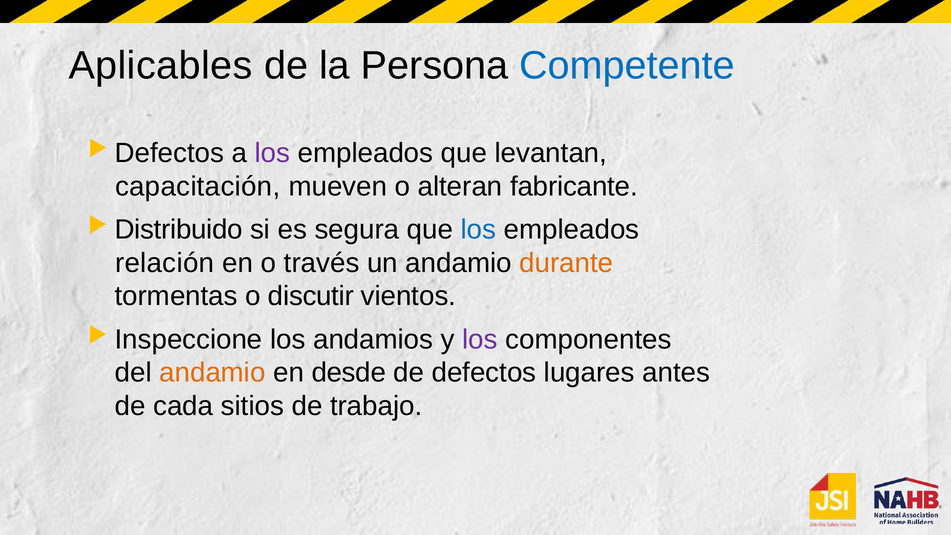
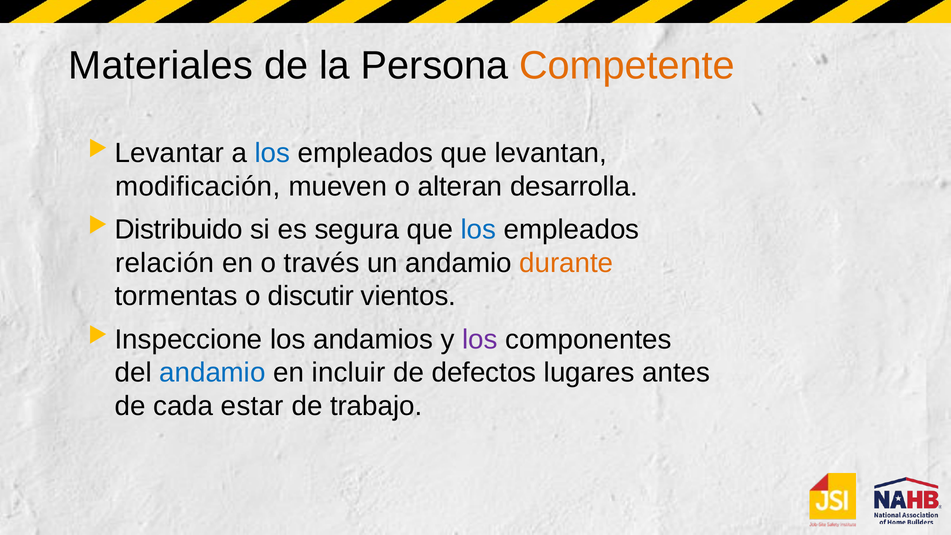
Aplicables: Aplicables -> Materiales
Competente colour: blue -> orange
Defectos at (169, 153): Defectos -> Levantar
los at (272, 153) colour: purple -> blue
capacitación: capacitación -> modificación
fabricante: fabricante -> desarrolla
andamio at (212, 373) colour: orange -> blue
desde: desde -> incluir
sitios: sitios -> estar
